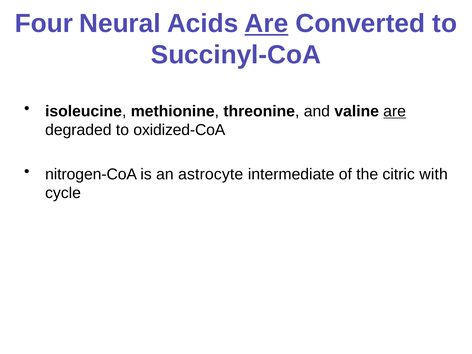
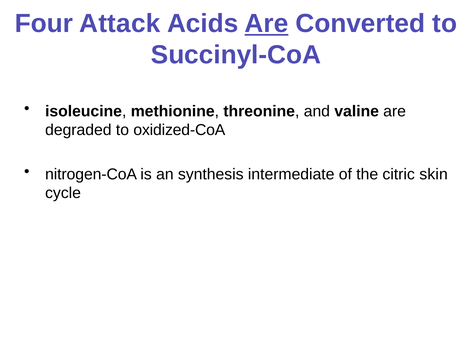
Neural: Neural -> Attack
are at (395, 111) underline: present -> none
astrocyte: astrocyte -> synthesis
with: with -> skin
